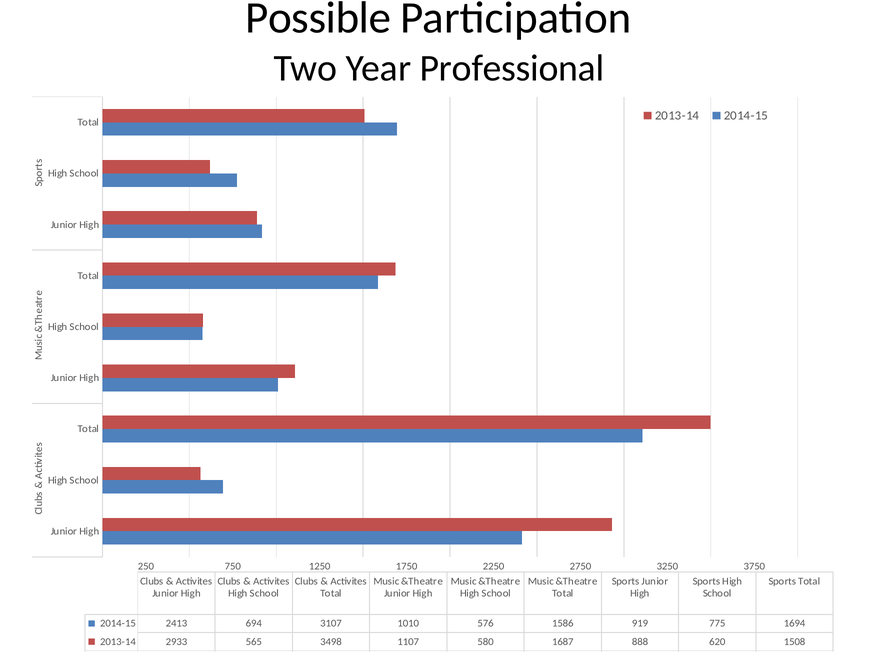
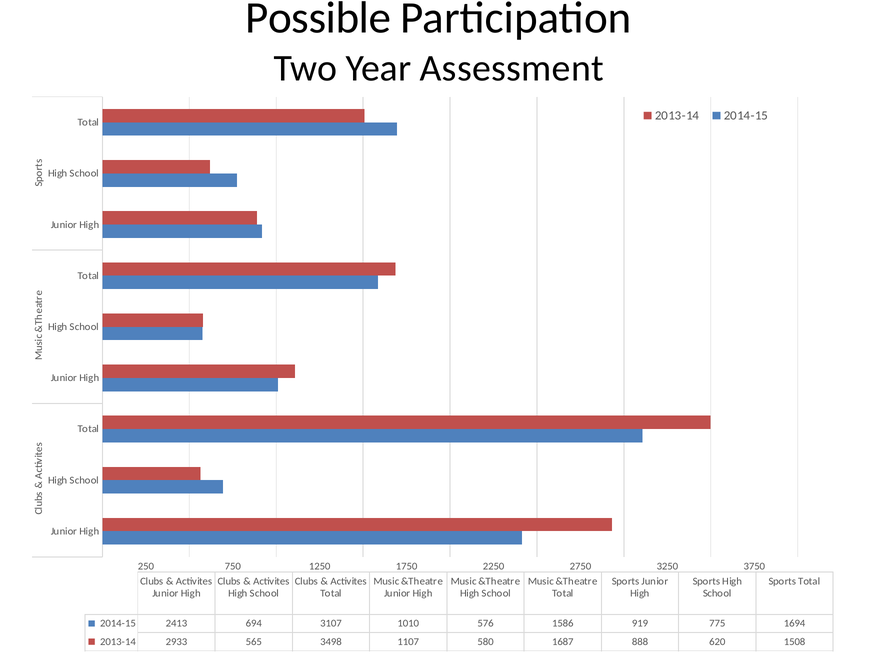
Professional: Professional -> Assessment
